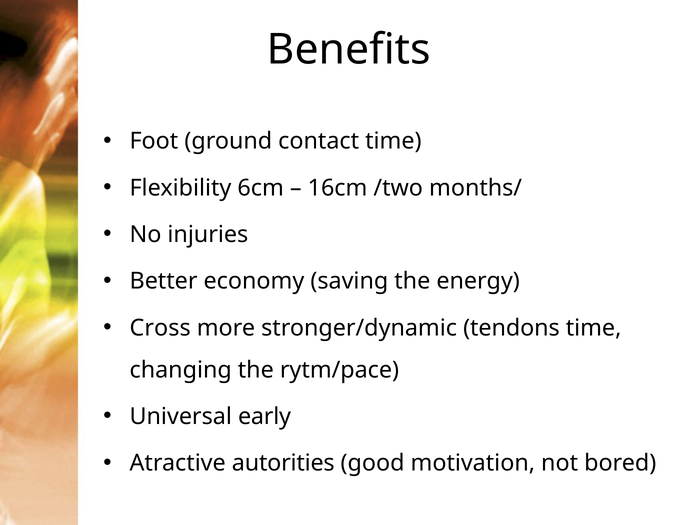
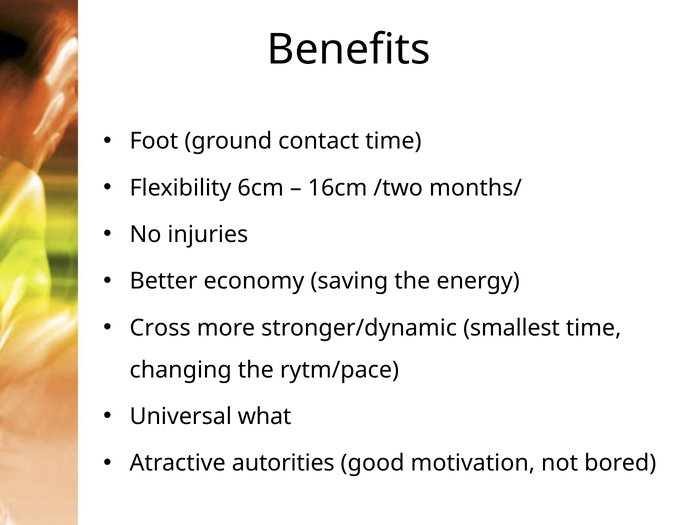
tendons: tendons -> smallest
early: early -> what
